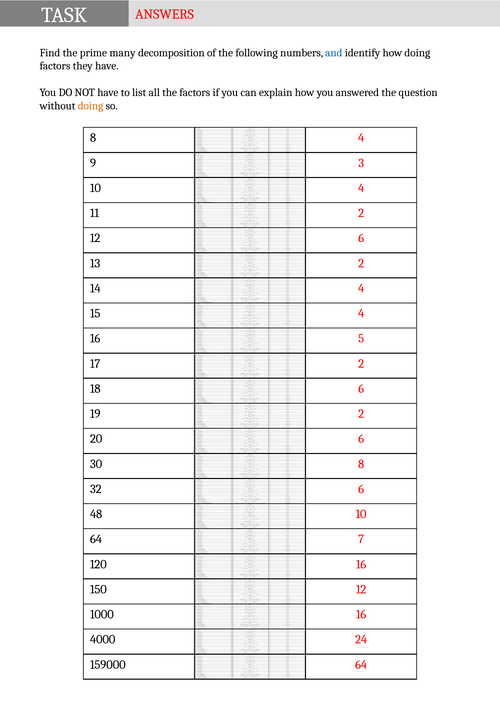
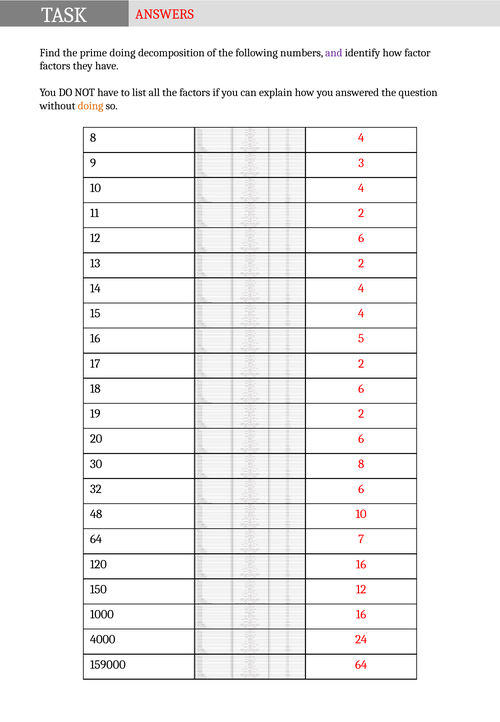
prime many: many -> doing
and colour: blue -> purple
how doing: doing -> factor
